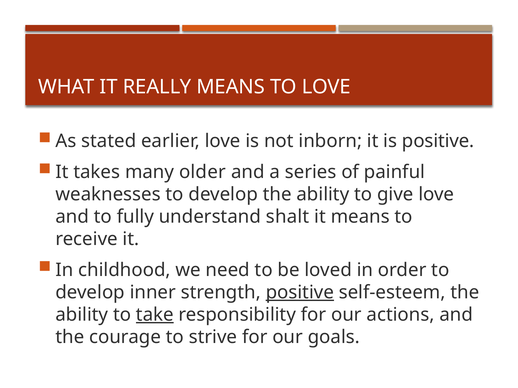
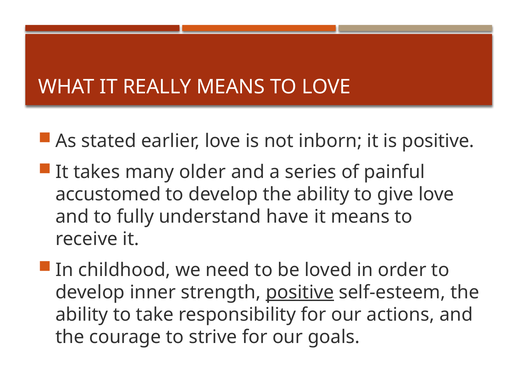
weaknesses: weaknesses -> accustomed
shalt: shalt -> have
take underline: present -> none
